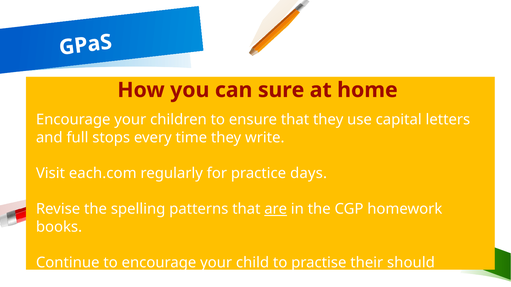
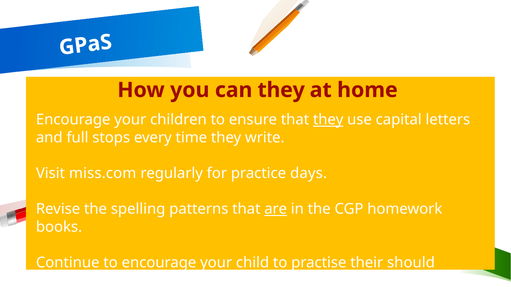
can sure: sure -> they
they at (328, 120) underline: none -> present
each.com: each.com -> miss.com
